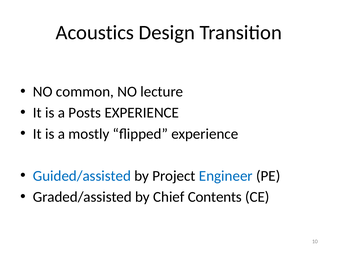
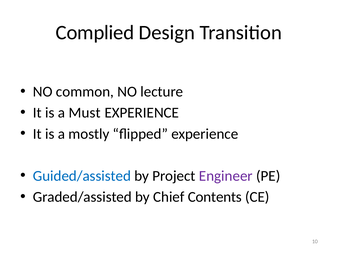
Acoustics: Acoustics -> Complied
Posts: Posts -> Must
Engineer colour: blue -> purple
